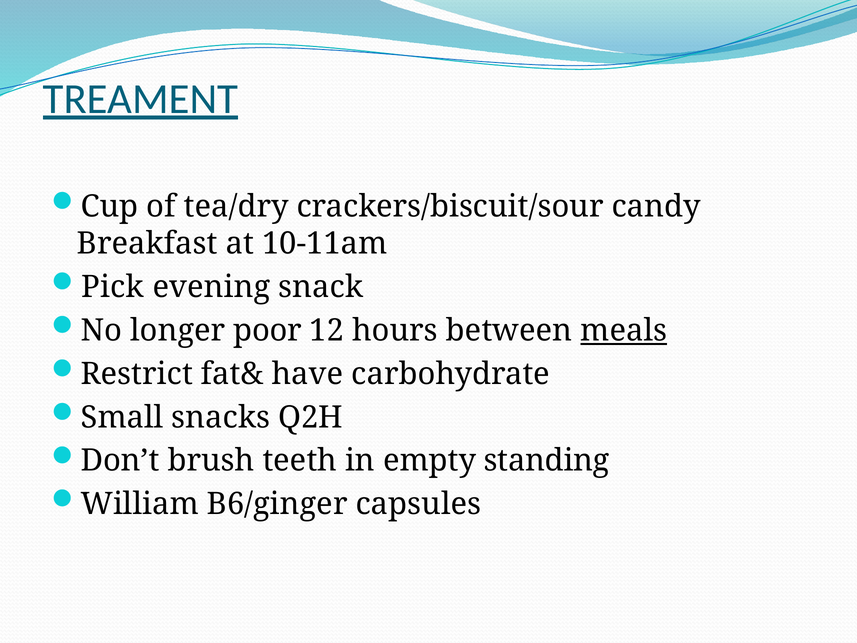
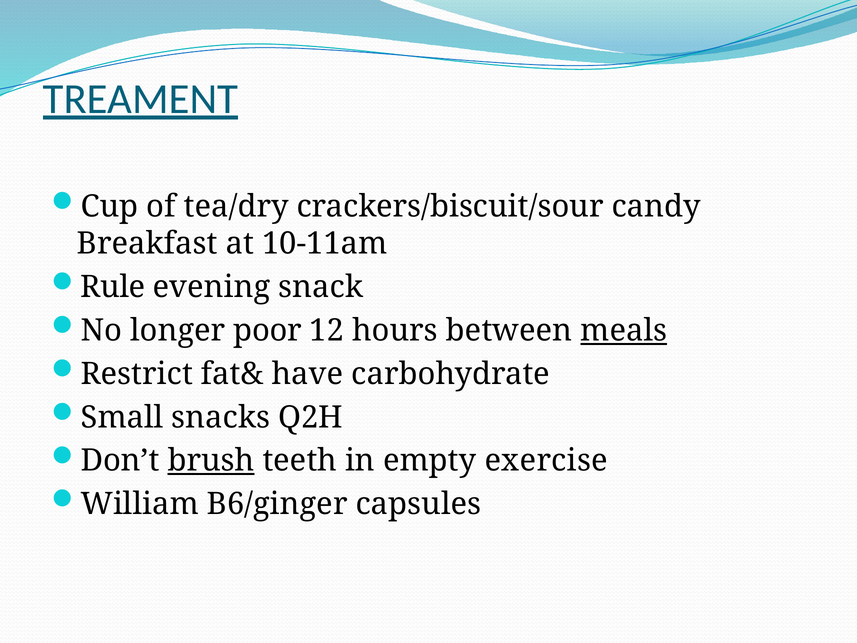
Pick: Pick -> Rule
brush underline: none -> present
standing: standing -> exercise
